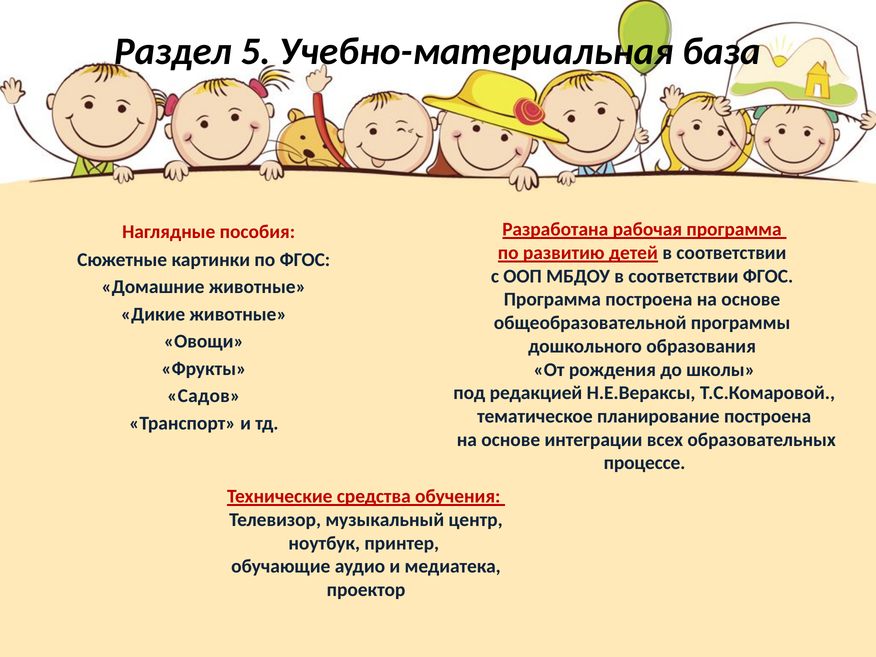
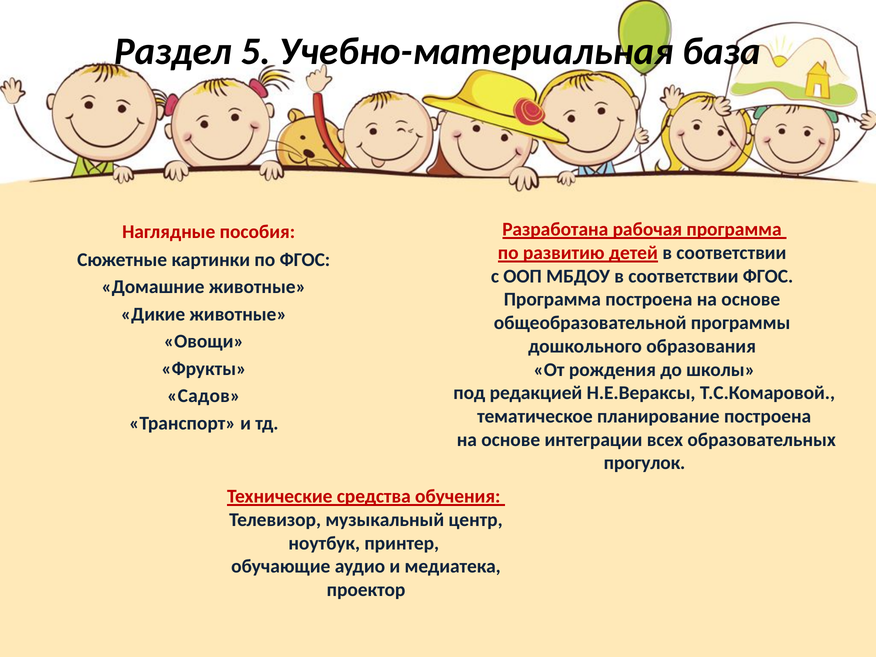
процессе: процессе -> прогулок
